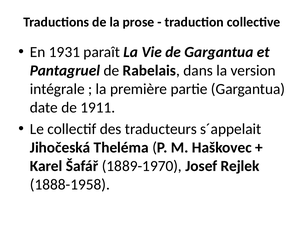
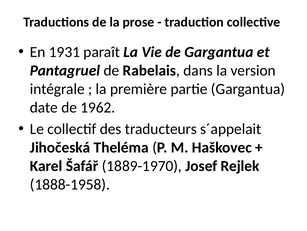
1911: 1911 -> 1962
